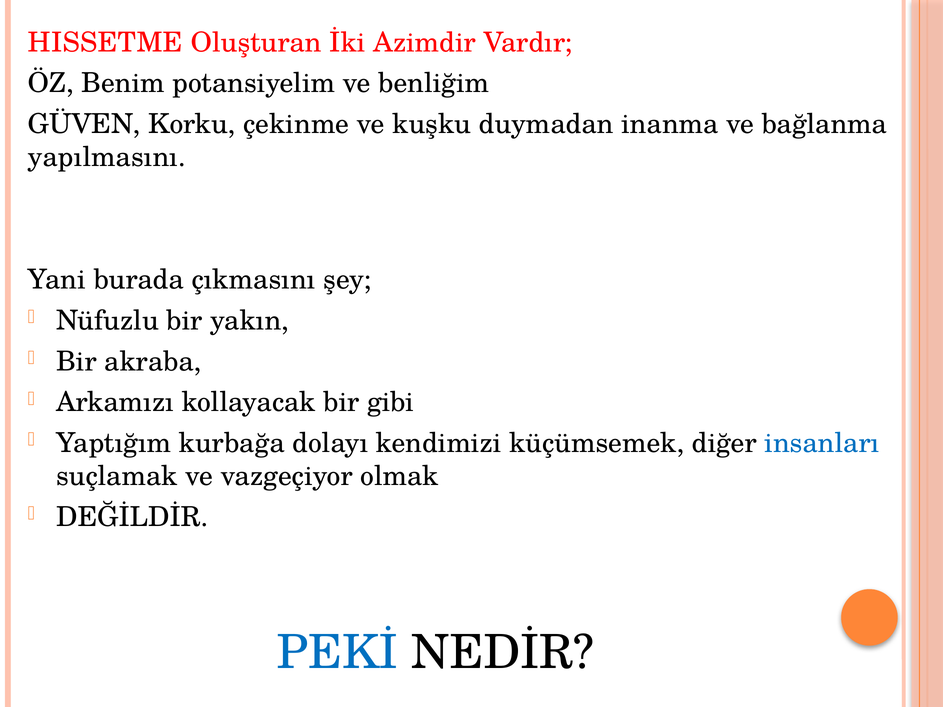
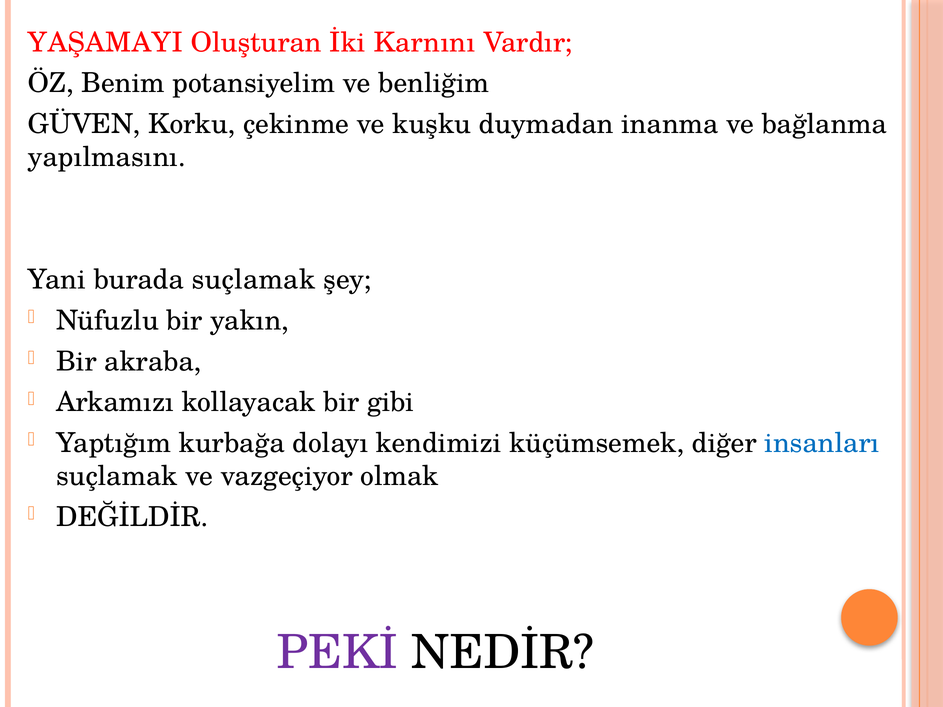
HISSETME: HISSETME -> YAŞAMAYI
Azimdir: Azimdir -> Karnını
burada çıkmasını: çıkmasını -> suçlamak
PEKİ colour: blue -> purple
